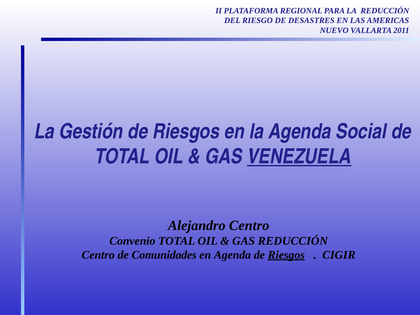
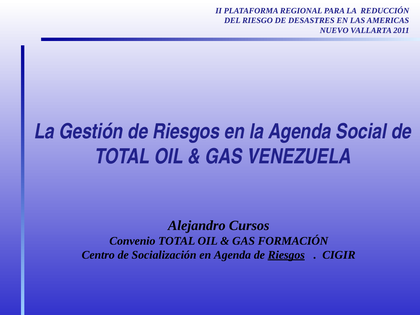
VENEZUELA underline: present -> none
Alejandro Centro: Centro -> Cursos
GAS REDUCCIÓN: REDUCCIÓN -> FORMACIÓN
Comunidades: Comunidades -> Socialización
